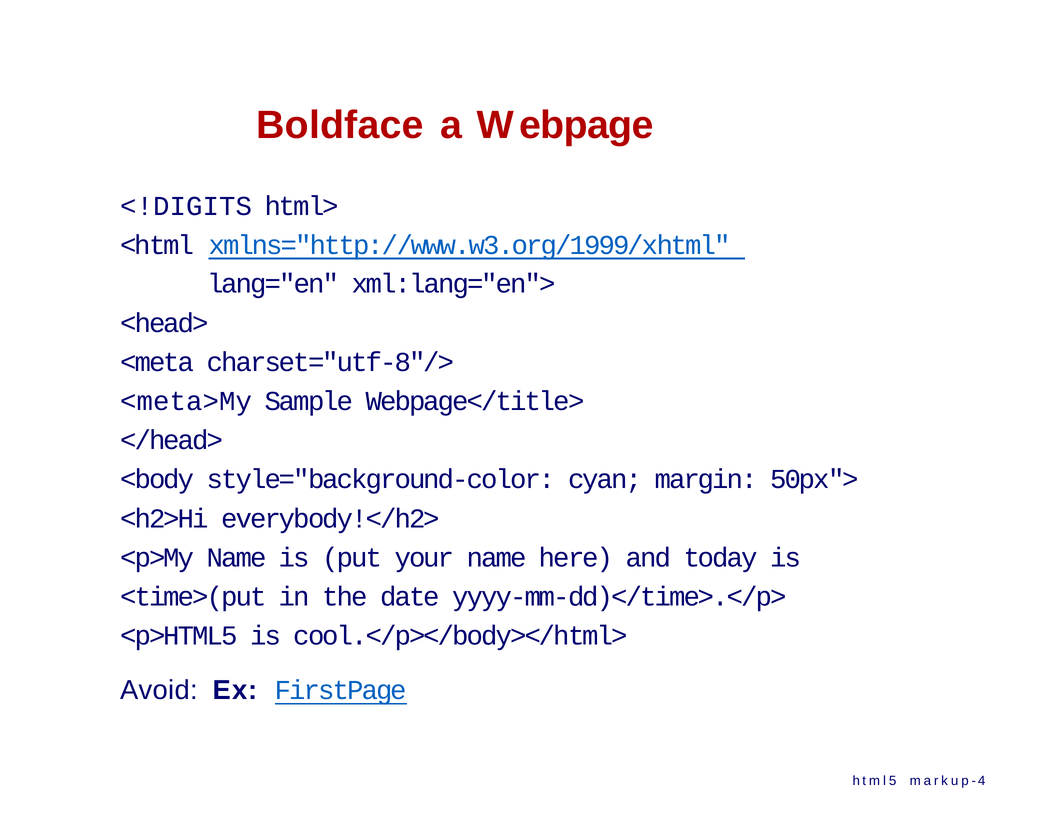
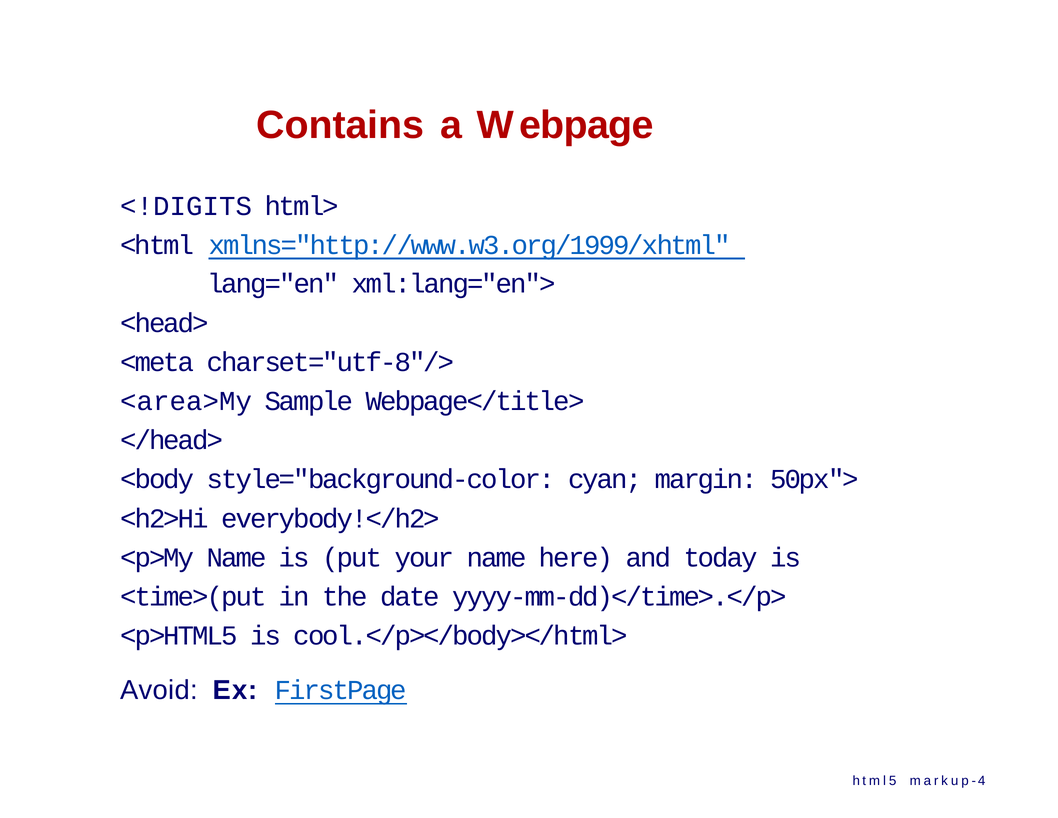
Boldface: Boldface -> Contains
<meta>My: <meta>My -> <area>My
